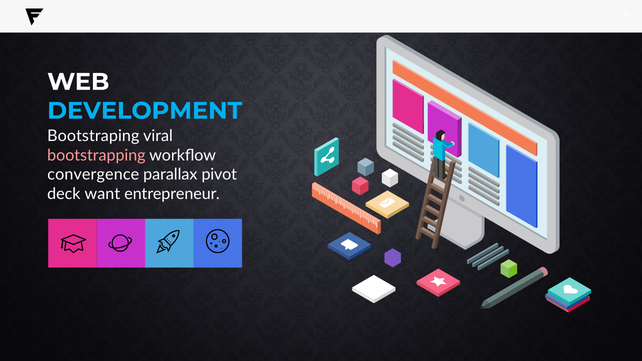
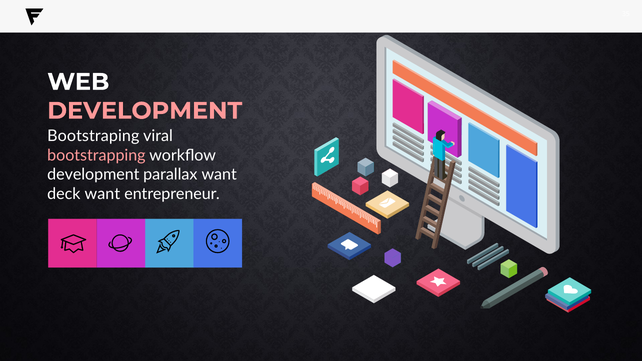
DEVELOPMENT at (145, 111) colour: light blue -> pink
convergence at (93, 175): convergence -> development
parallax pivot: pivot -> want
